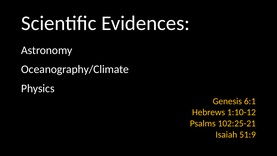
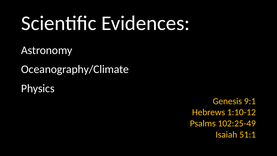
6:1: 6:1 -> 9:1
102:25-21: 102:25-21 -> 102:25-49
51:9: 51:9 -> 51:1
